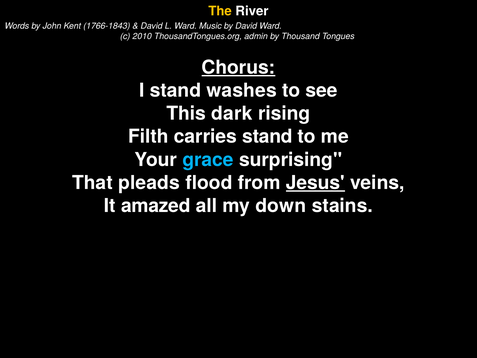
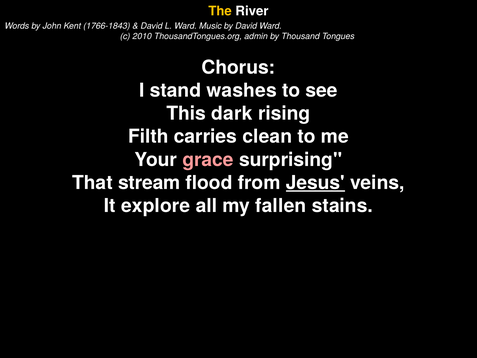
Chorus underline: present -> none
carries stand: stand -> clean
grace colour: light blue -> pink
pleads: pleads -> stream
amazed: amazed -> explore
down: down -> fallen
